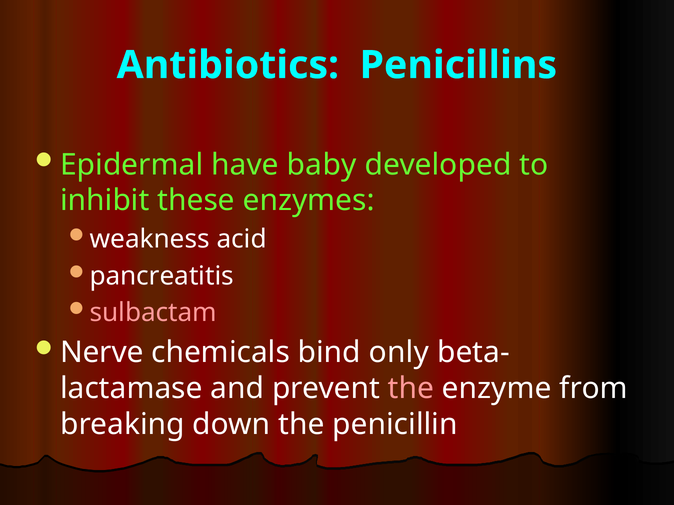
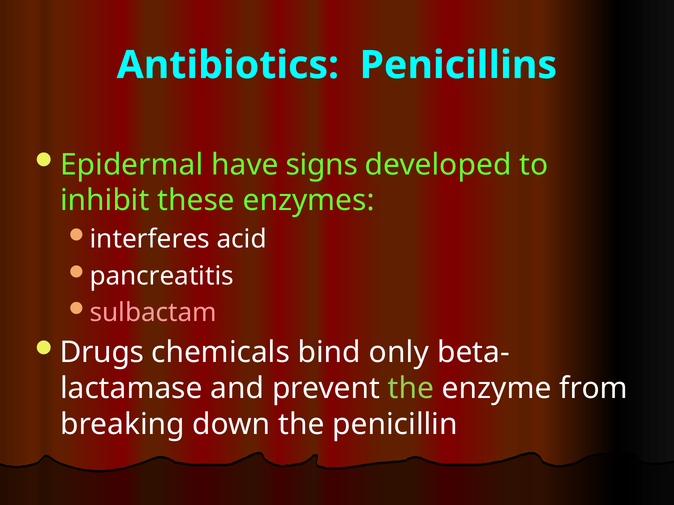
baby: baby -> signs
weakness: weakness -> interferes
Nerve: Nerve -> Drugs
the at (411, 389) colour: pink -> light green
